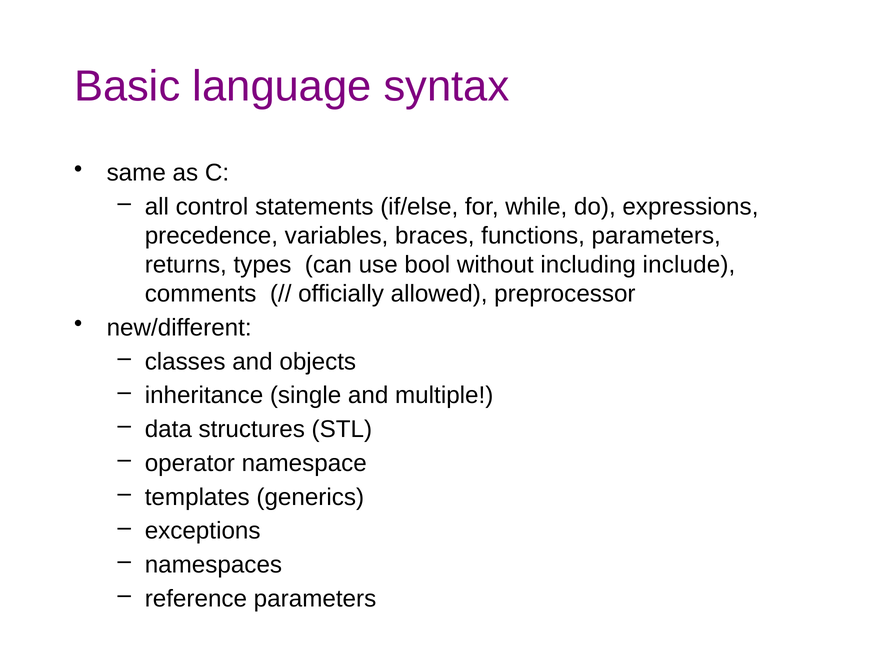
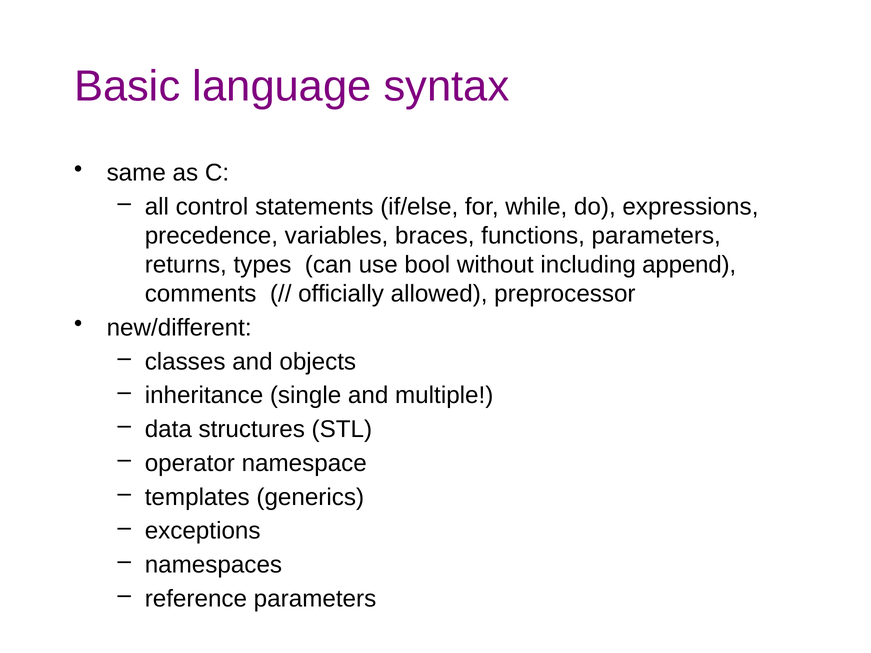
include: include -> append
